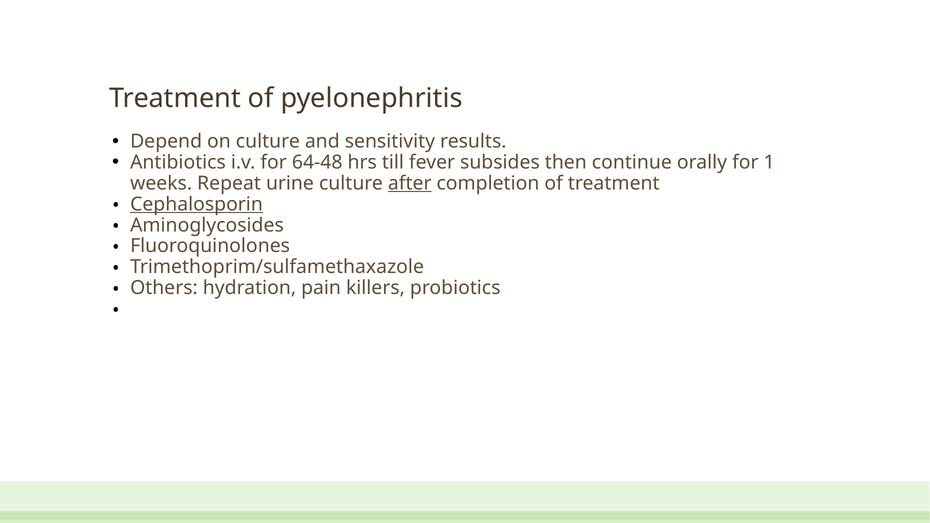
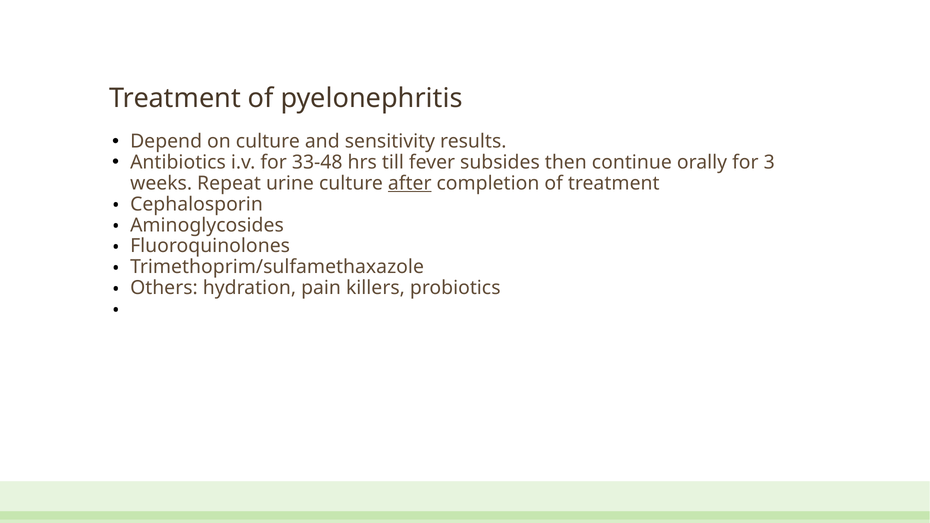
64-48: 64-48 -> 33-48
1: 1 -> 3
Cephalosporin underline: present -> none
